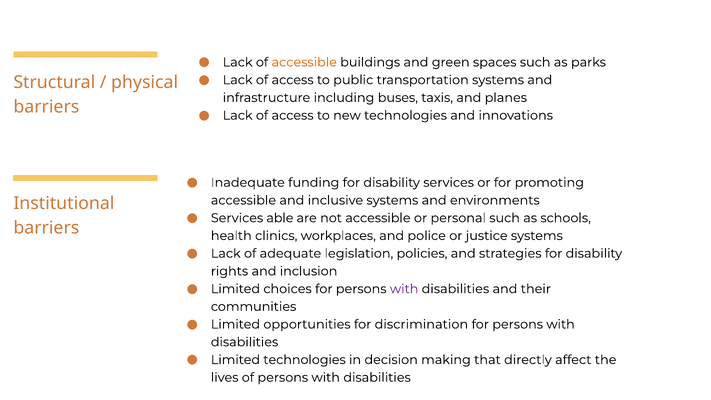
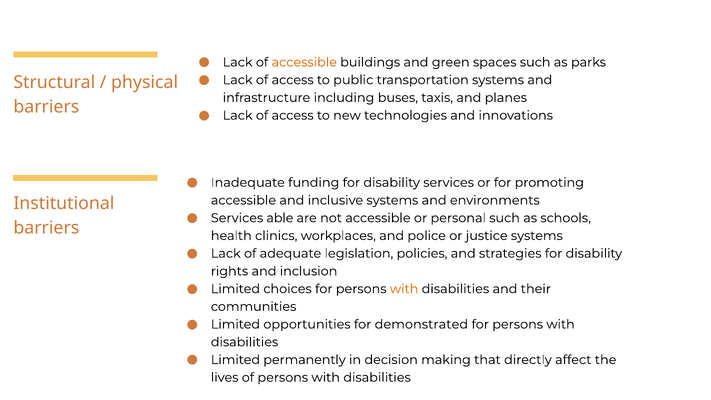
with at (404, 289) colour: purple -> orange
discrimination: discrimination -> demonstrated
Limited technologies: technologies -> permanently
